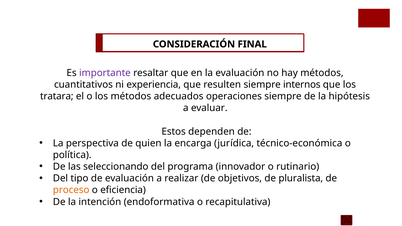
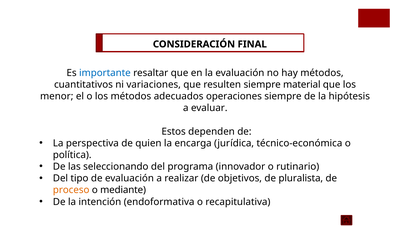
importante colour: purple -> blue
experiencia: experiencia -> variaciones
internos: internos -> material
tratara: tratara -> menor
eficiencia: eficiencia -> mediante
